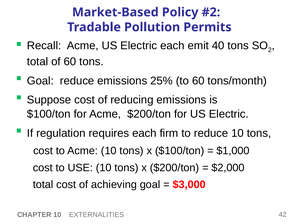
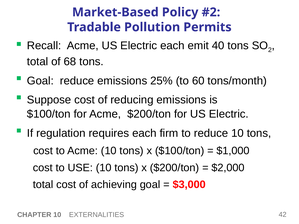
of 60: 60 -> 68
